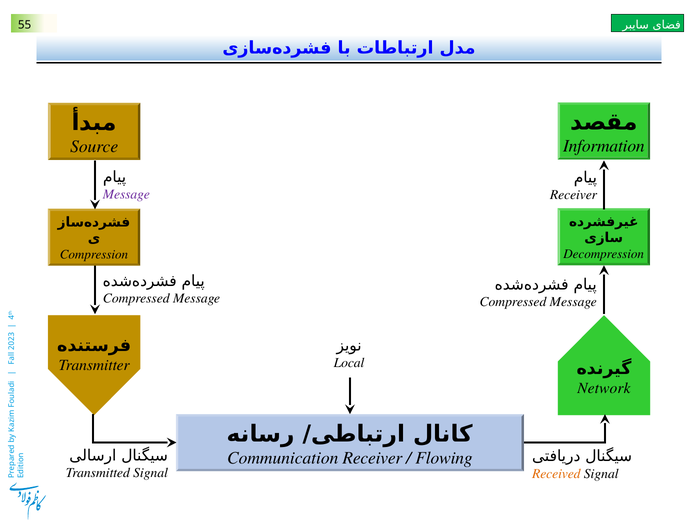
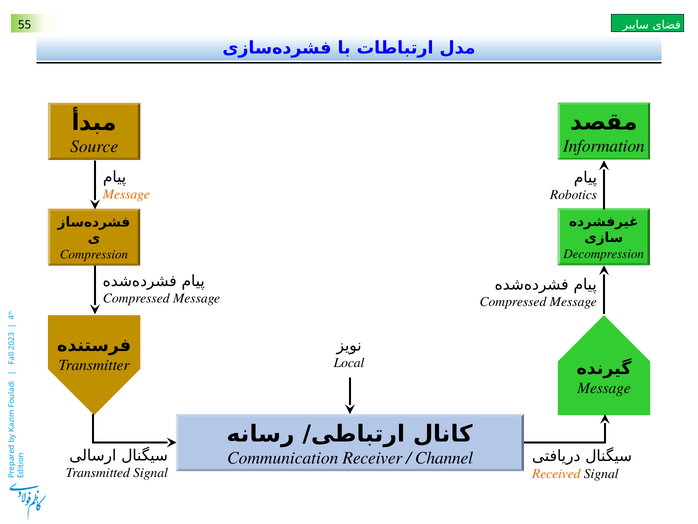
Message at (126, 194) colour: purple -> orange
Receiver at (574, 195): Receiver -> Robotics
Network at (604, 388): Network -> Message
Flowing: Flowing -> Channel
